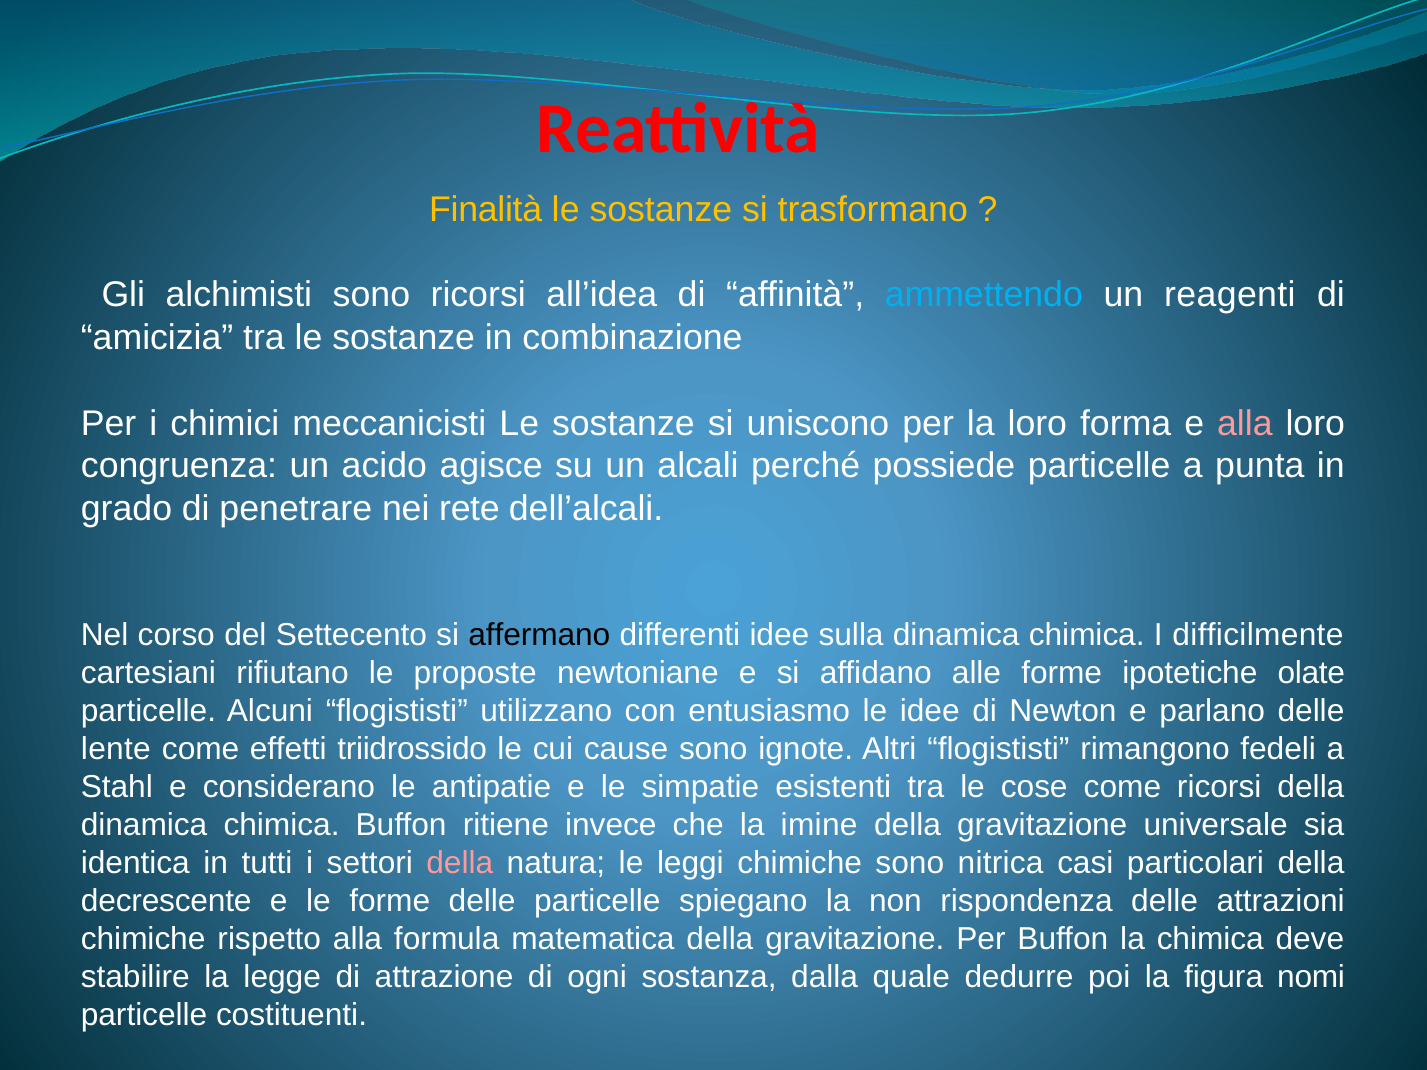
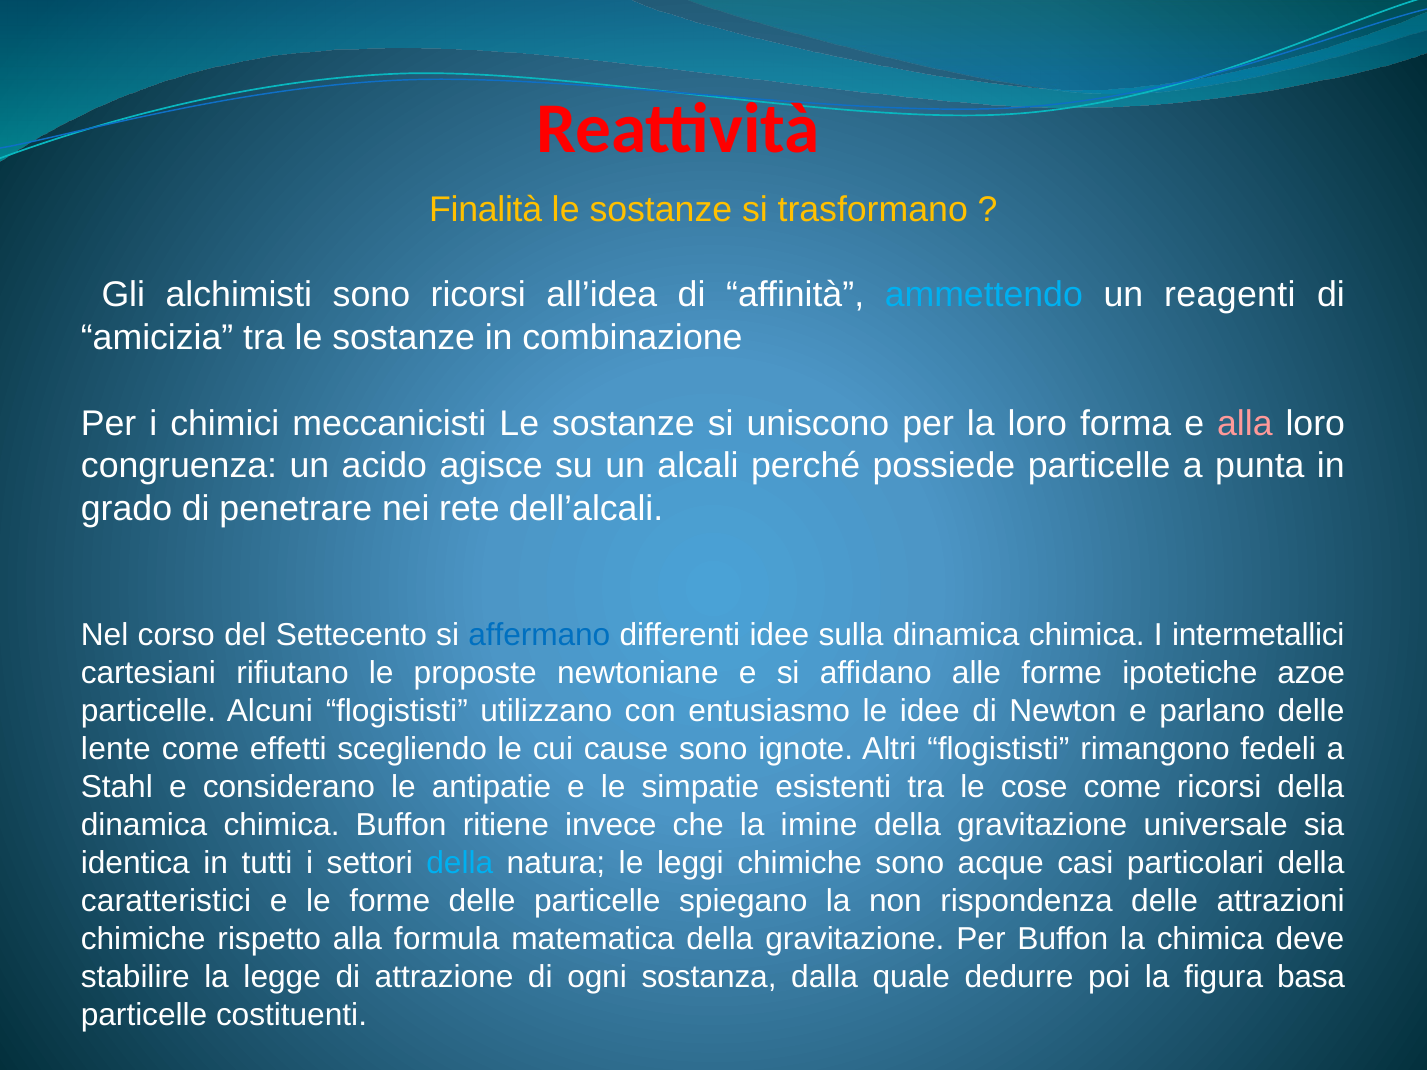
affermano colour: black -> blue
difficilmente: difficilmente -> intermetallici
olate: olate -> azoe
triidrossido: triidrossido -> scegliendo
della at (460, 863) colour: pink -> light blue
nitrica: nitrica -> acque
decrescente: decrescente -> caratteristici
nomi: nomi -> basa
